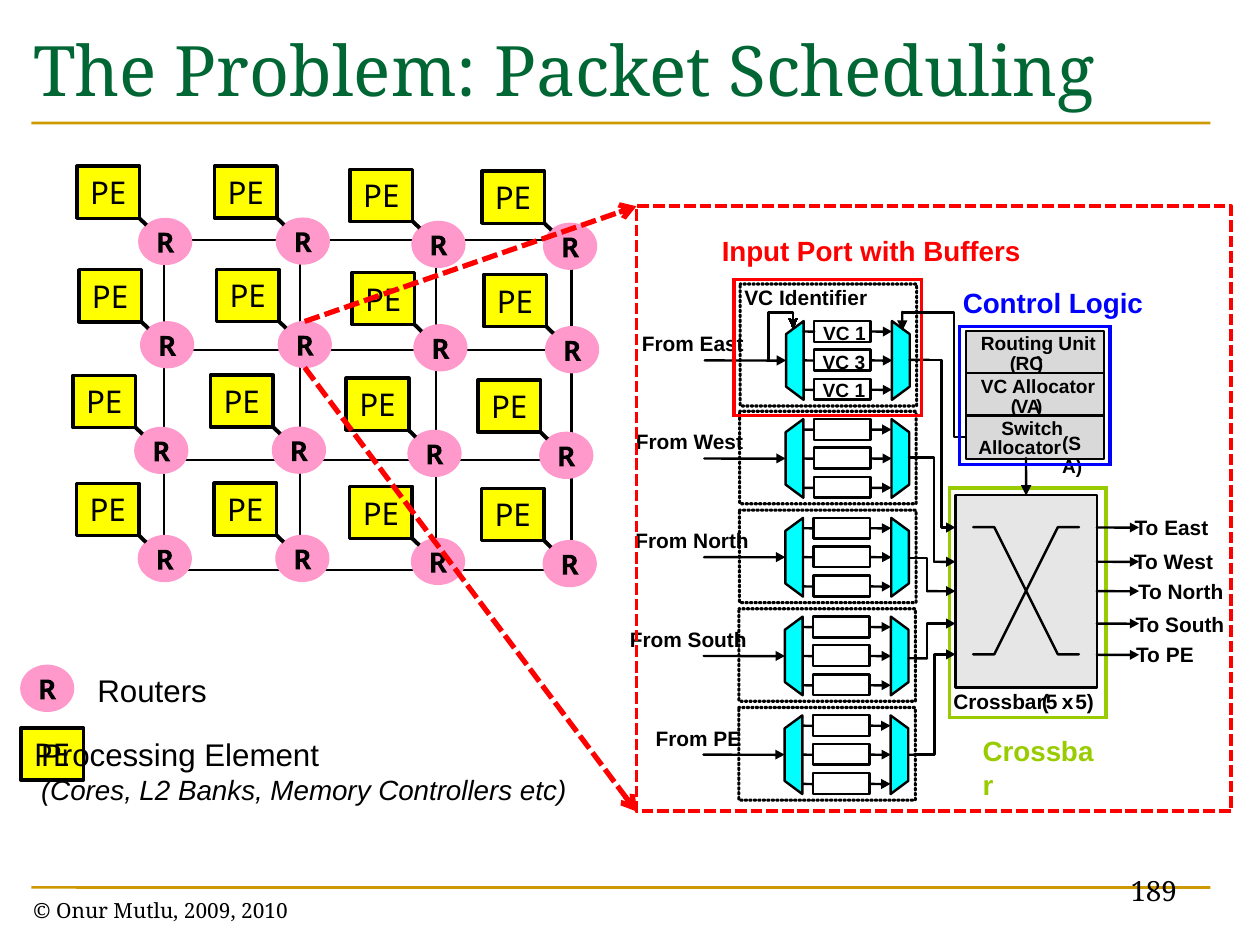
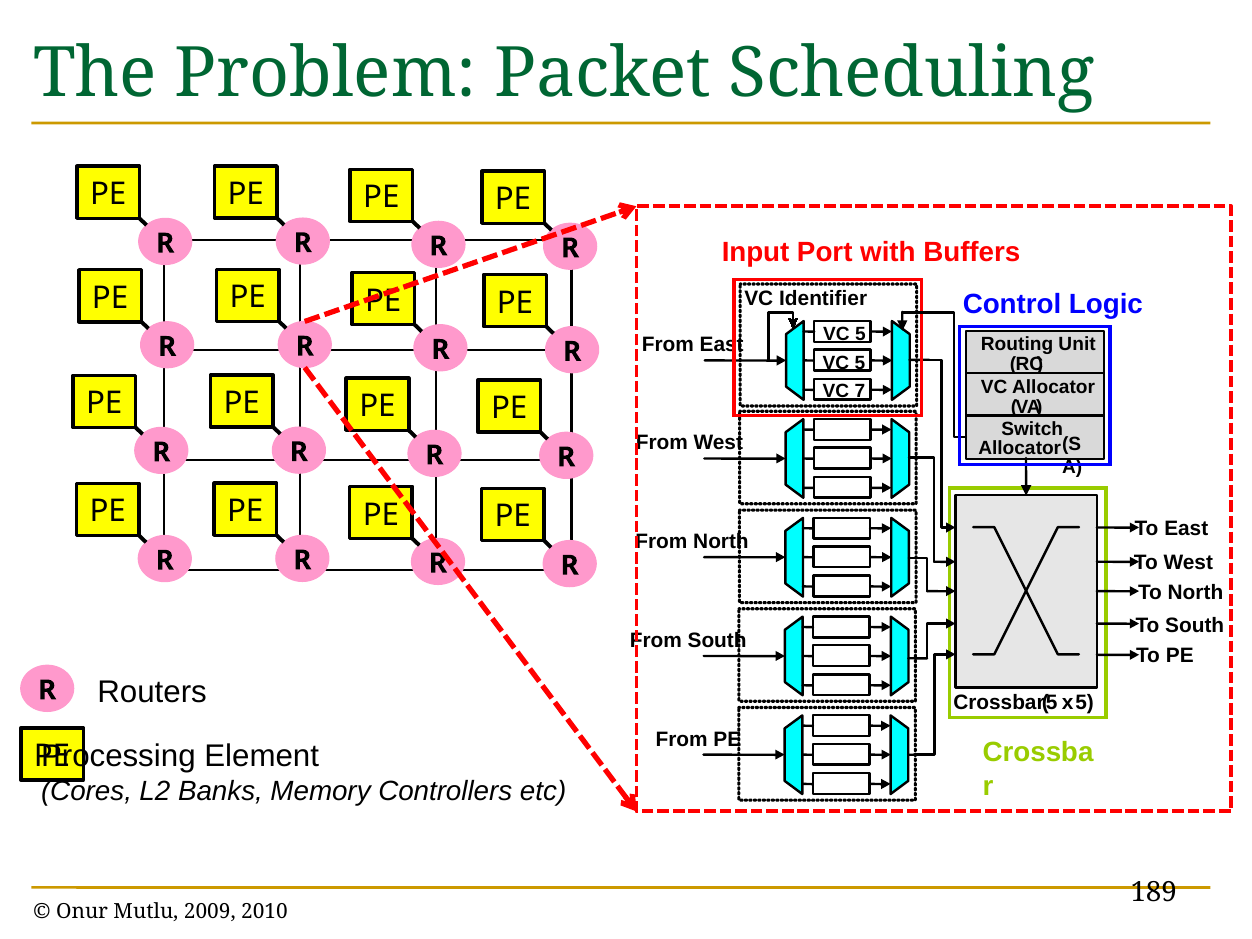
1 at (860, 334): 1 -> 5
3 at (860, 363): 3 -> 5
1 at (860, 391): 1 -> 7
